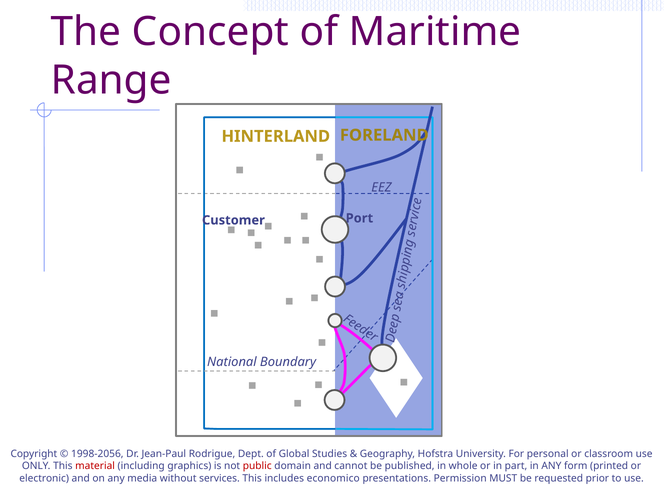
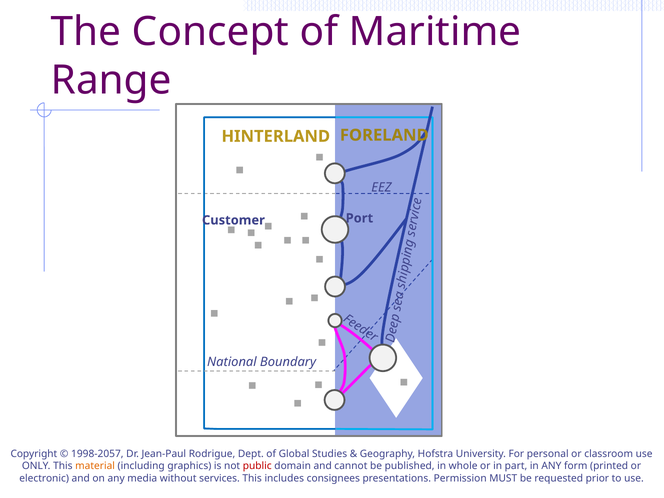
1998-2056: 1998-2056 -> 1998-2057
material colour: red -> orange
economico: economico -> consignees
